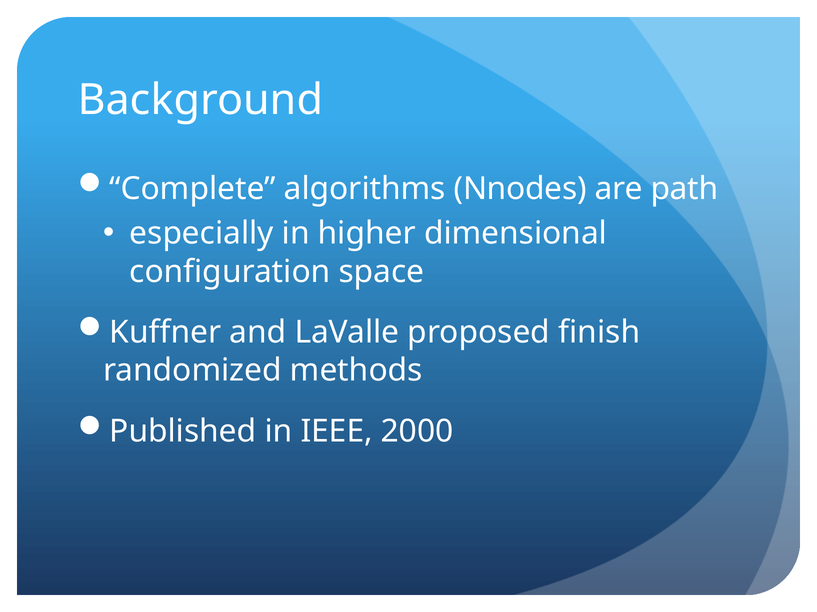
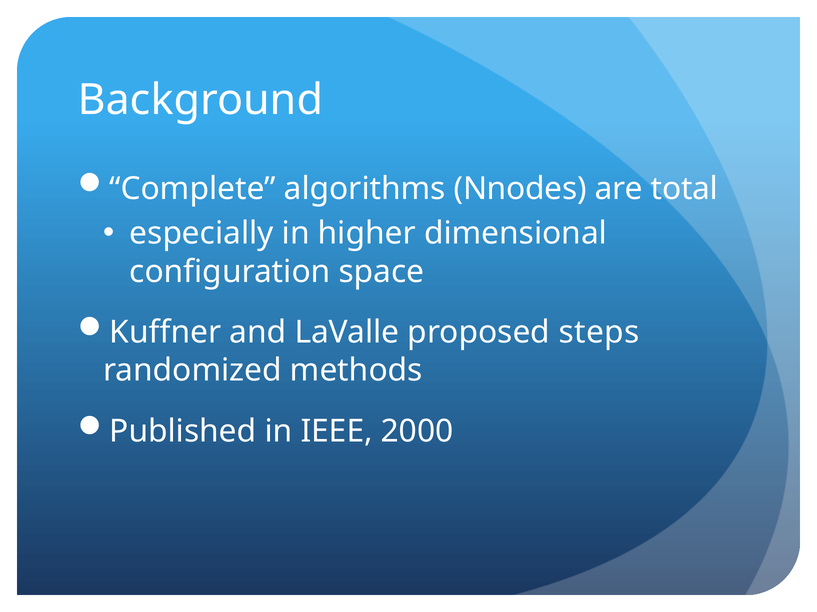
path: path -> total
finish: finish -> steps
